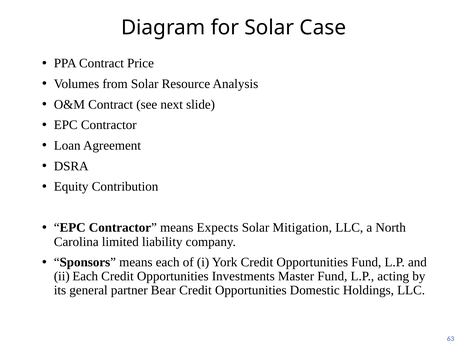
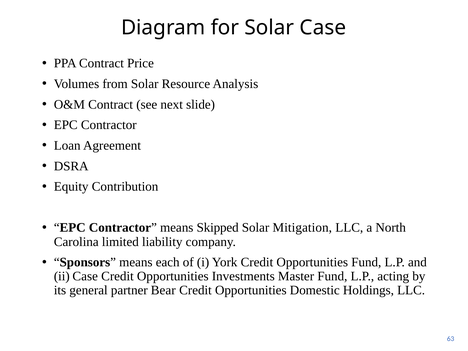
Expects: Expects -> Skipped
ii Each: Each -> Case
